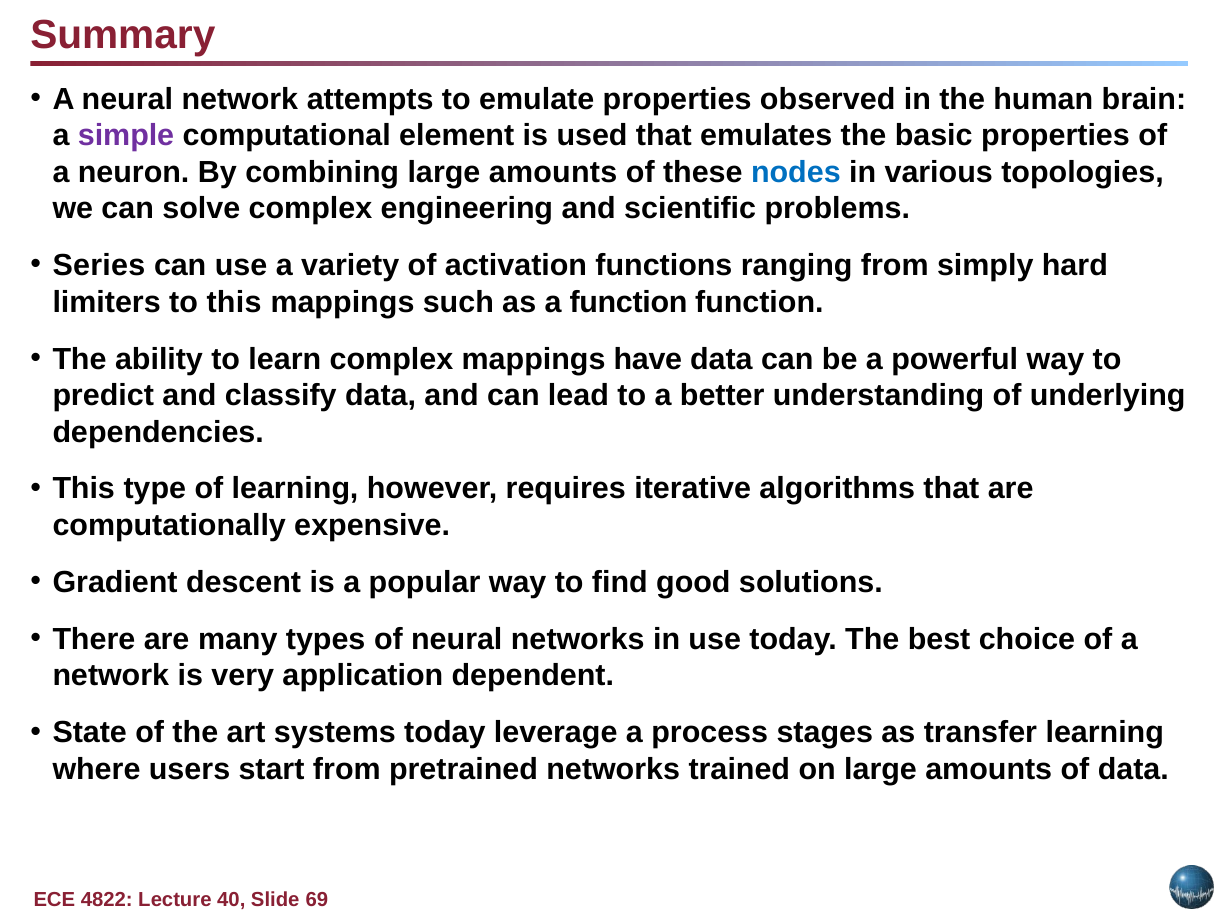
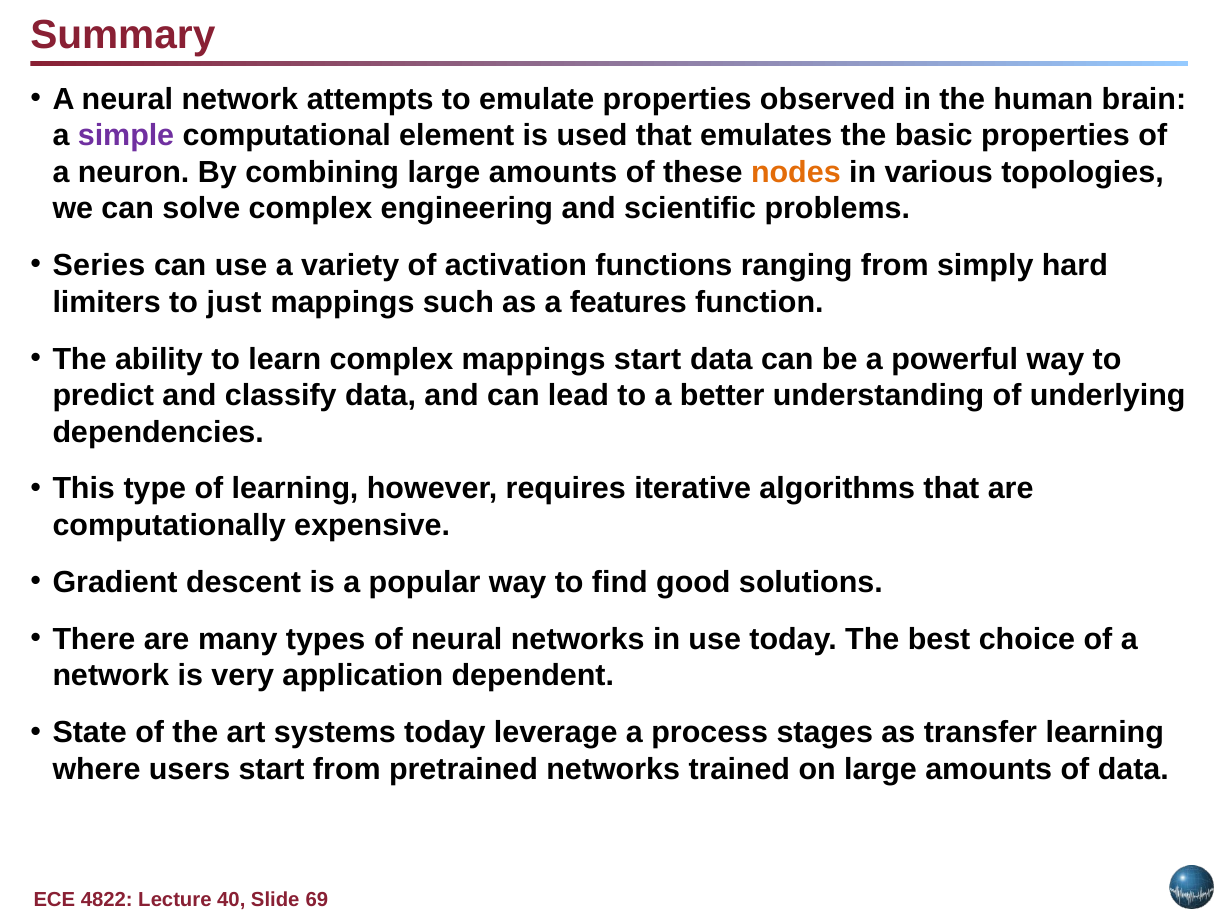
nodes colour: blue -> orange
to this: this -> just
a function: function -> features
mappings have: have -> start
